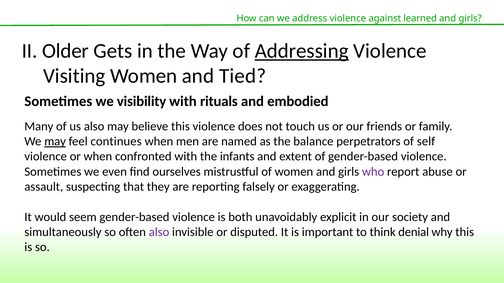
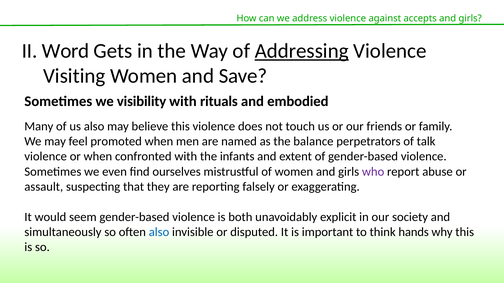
learned: learned -> accepts
Older: Older -> Word
Tied: Tied -> Save
may at (55, 142) underline: present -> none
continues: continues -> promoted
self: self -> talk
also at (159, 232) colour: purple -> blue
denial: denial -> hands
